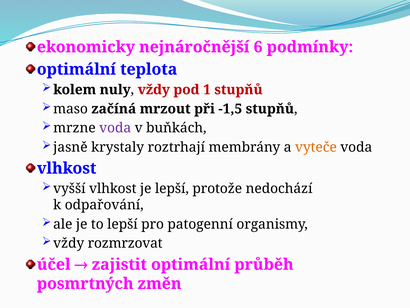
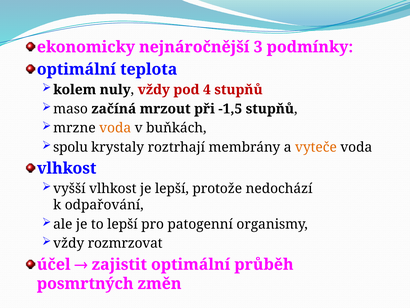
6: 6 -> 3
1: 1 -> 4
voda at (115, 128) colour: purple -> orange
jasně: jasně -> spolu
